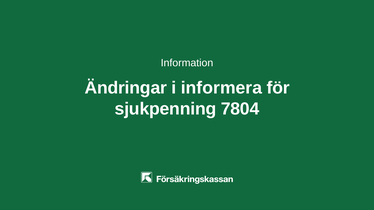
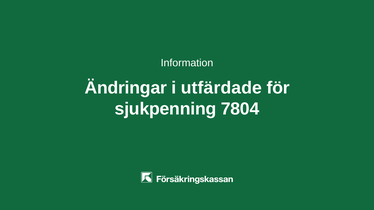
informera: informera -> utfärdade
